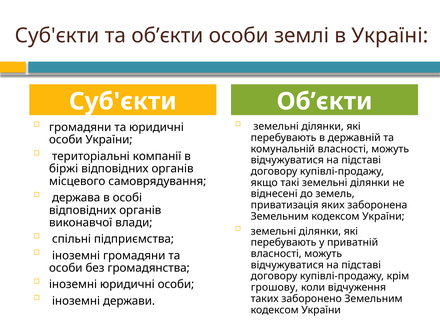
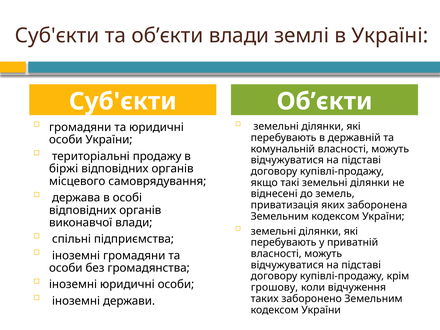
об’єкти особи: особи -> влади
компанії: компанії -> продажу
